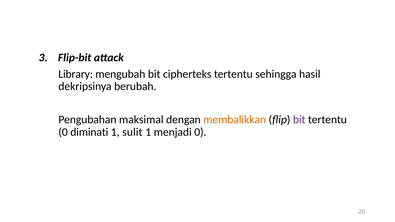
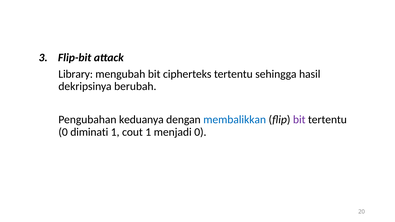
maksimal: maksimal -> keduanya
membalikkan colour: orange -> blue
sulit: sulit -> cout
